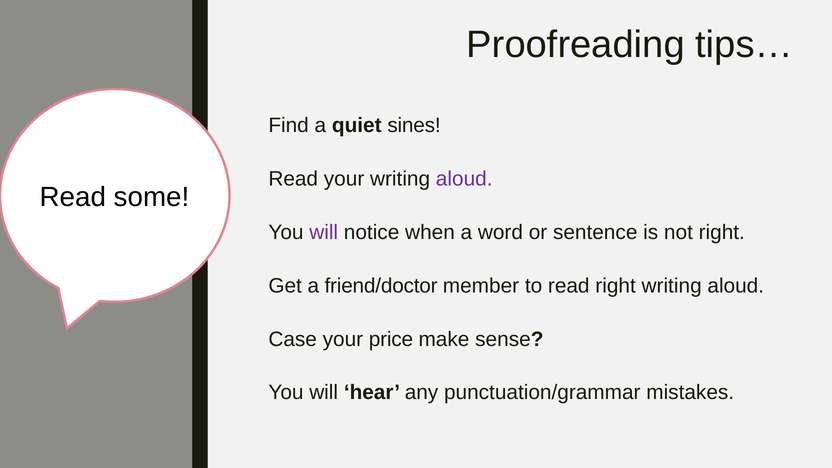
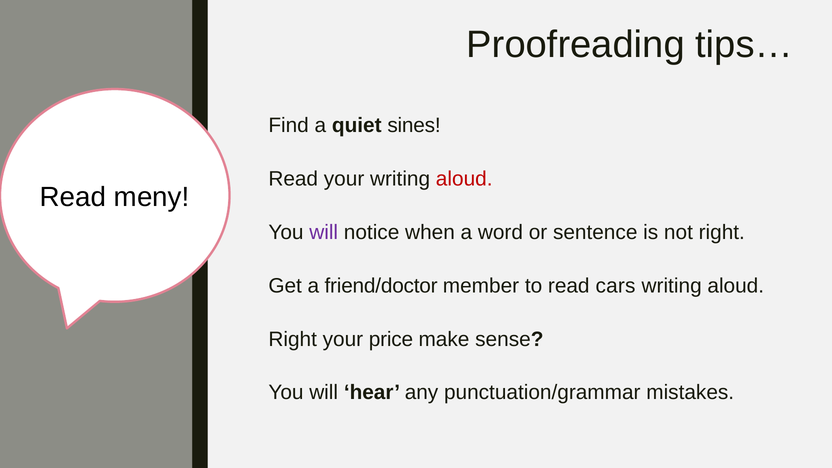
aloud at (464, 179) colour: purple -> red
some: some -> meny
read right: right -> cars
Case at (293, 339): Case -> Right
